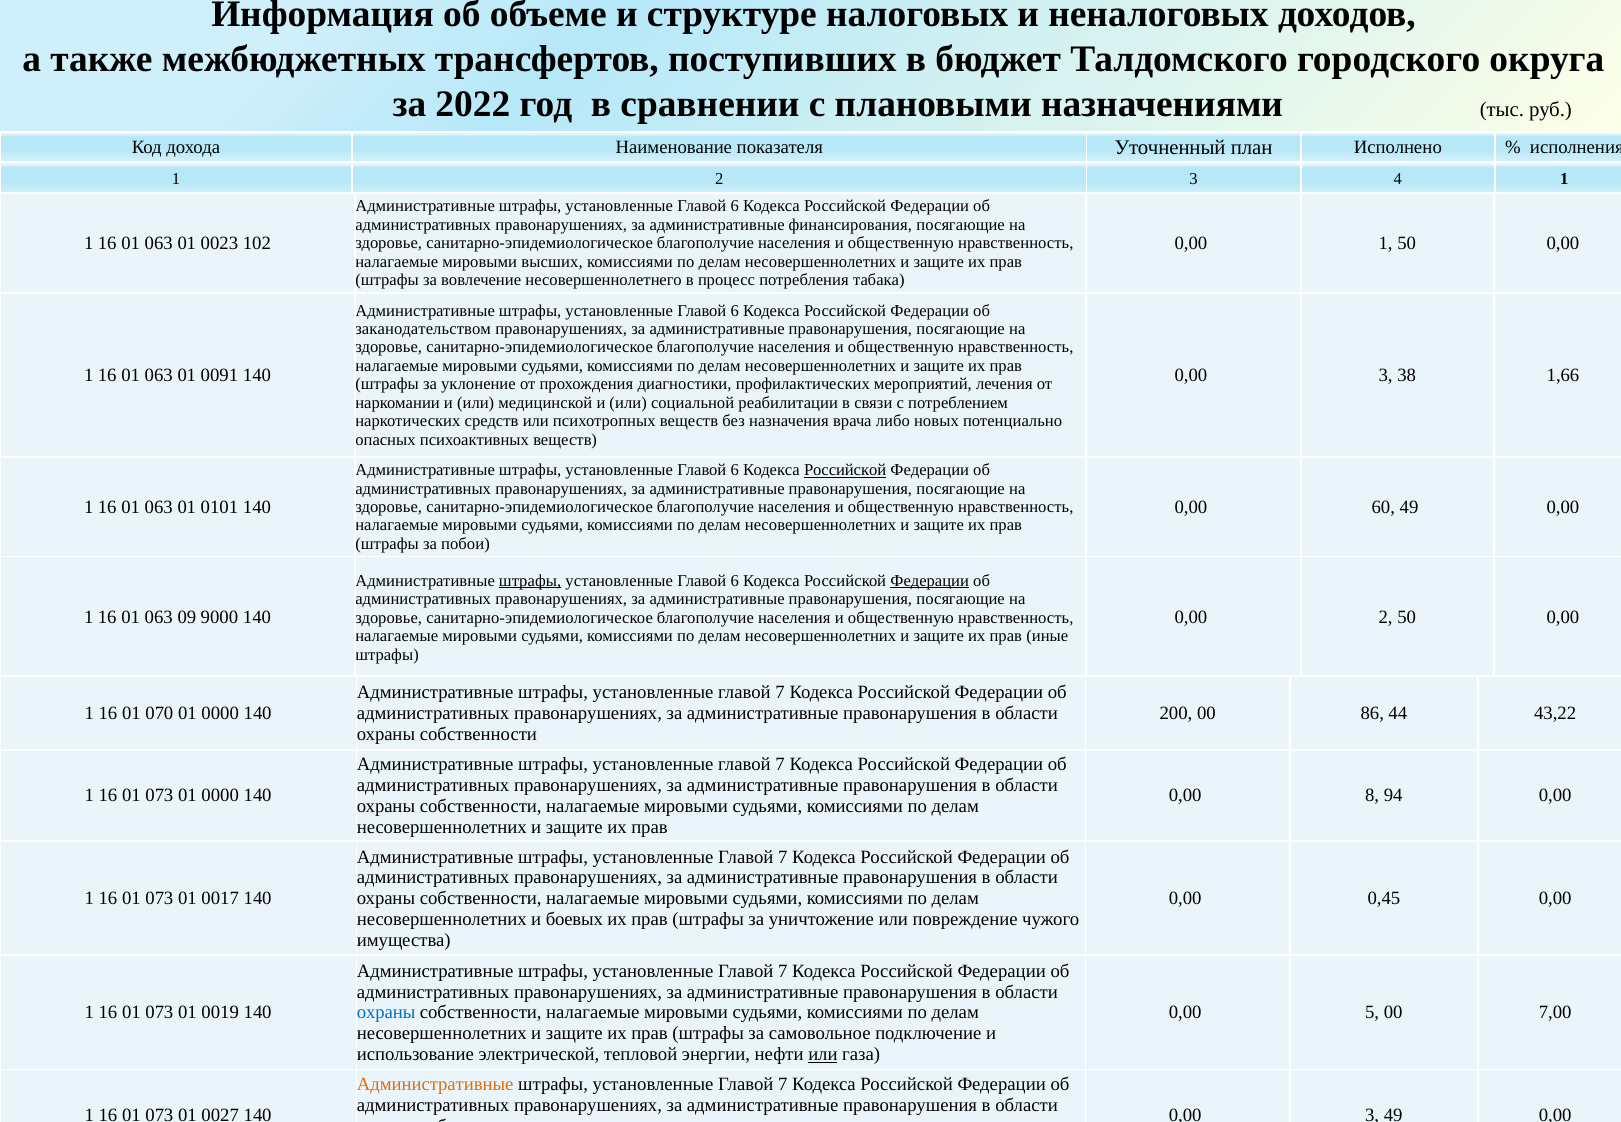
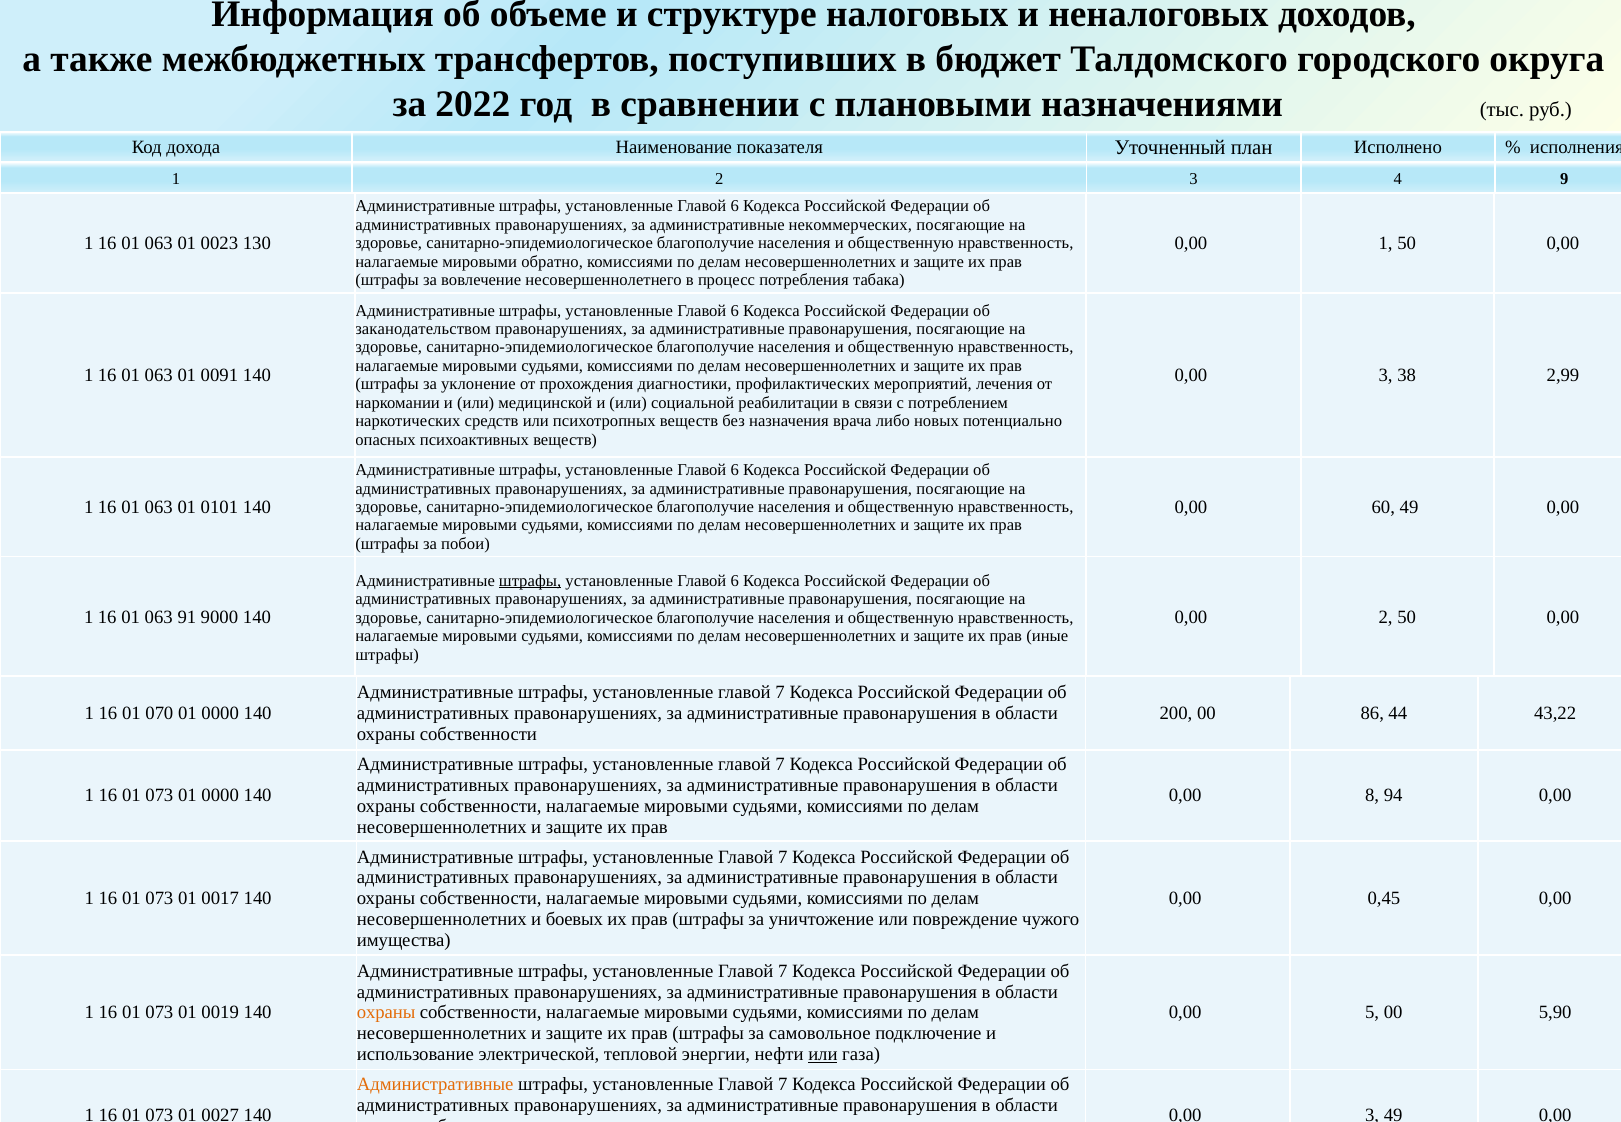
4 1: 1 -> 9
финансирования: финансирования -> некоммерческих
102: 102 -> 130
высших: высших -> обратно
1,66: 1,66 -> 2,99
Российской at (845, 470) underline: present -> none
Федерации at (930, 581) underline: present -> none
09: 09 -> 91
охраны at (386, 1013) colour: blue -> orange
7,00: 7,00 -> 5,90
